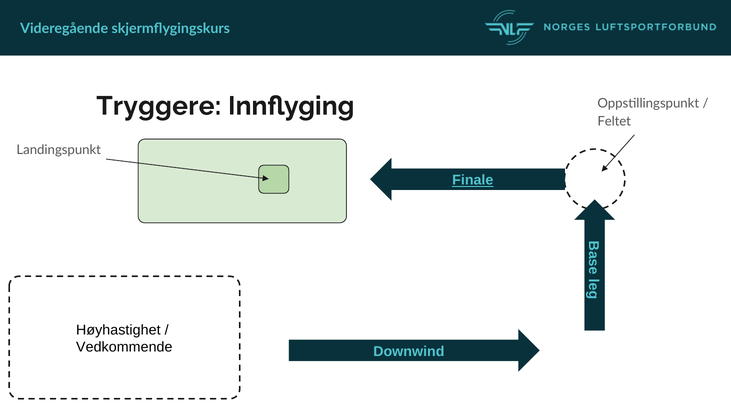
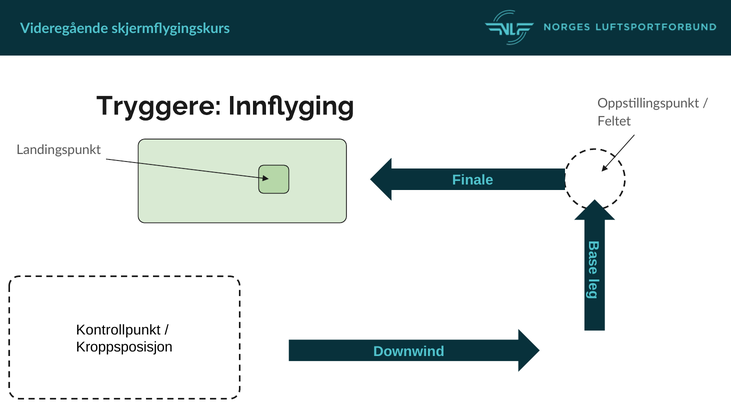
Finale underline: present -> none
Høyhastighet: Høyhastighet -> Kontrollpunkt
Vedkommende: Vedkommende -> Kroppsposisjon
